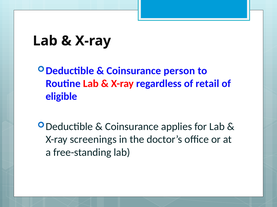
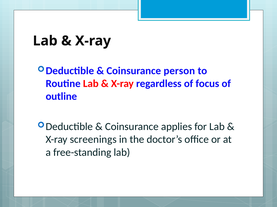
retail: retail -> focus
eligible: eligible -> outline
